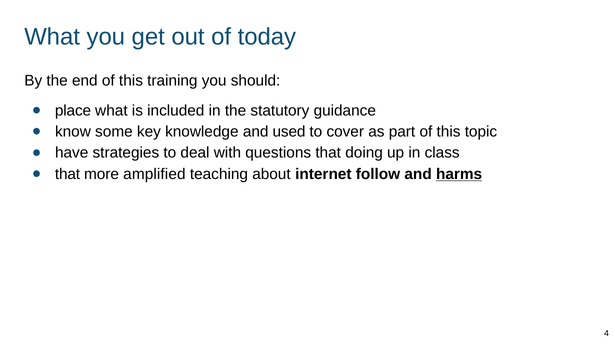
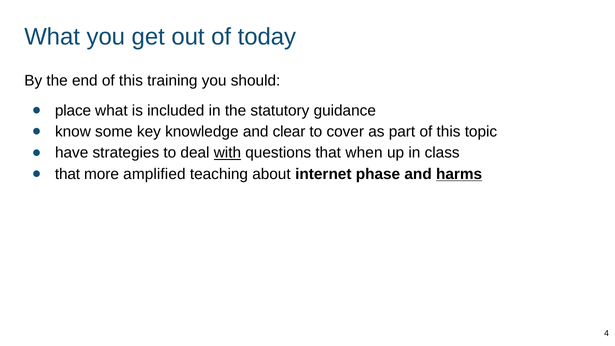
used: used -> clear
with underline: none -> present
doing: doing -> when
follow: follow -> phase
